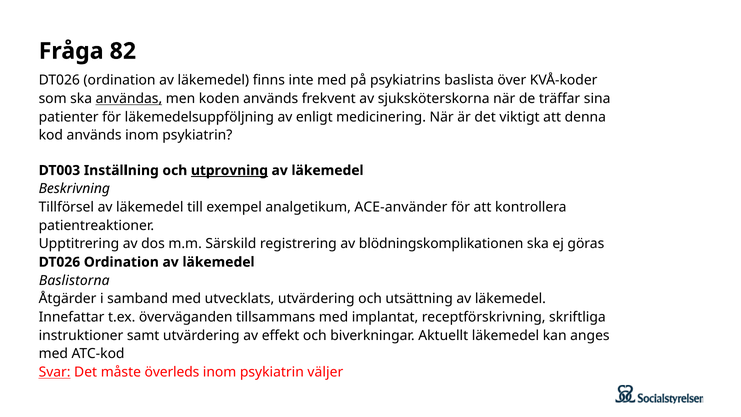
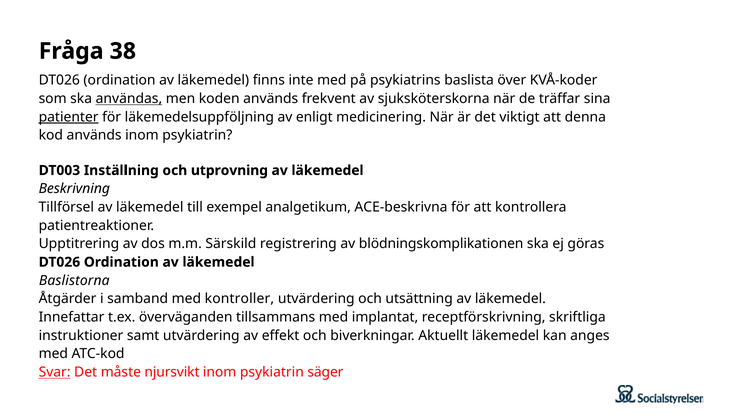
82: 82 -> 38
patienter underline: none -> present
utprovning underline: present -> none
ACE-använder: ACE-använder -> ACE-beskrivna
utvecklats: utvecklats -> kontroller
överleds: överleds -> njursvikt
väljer: väljer -> säger
